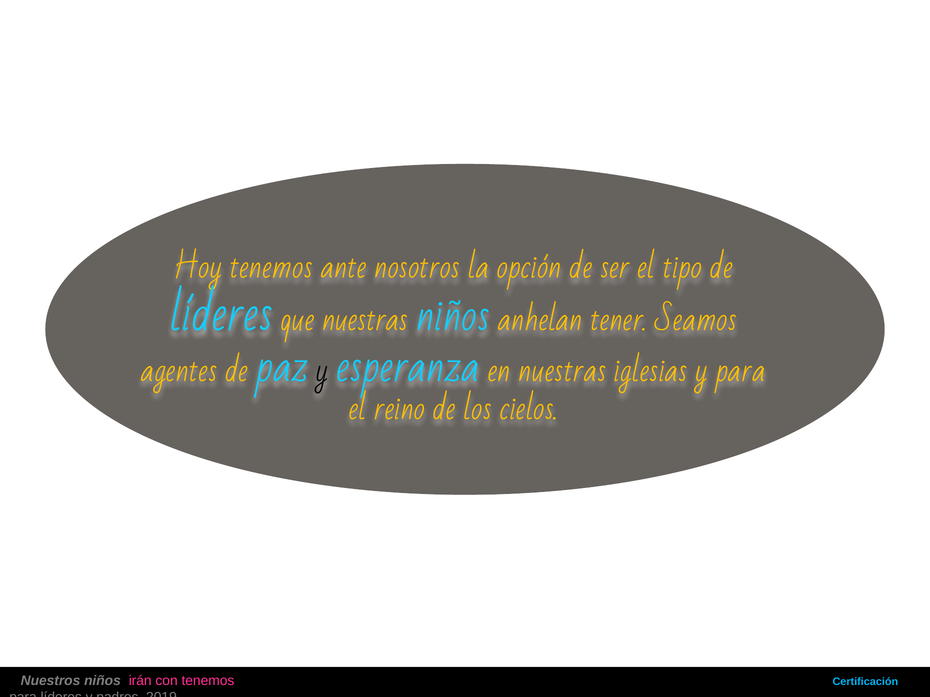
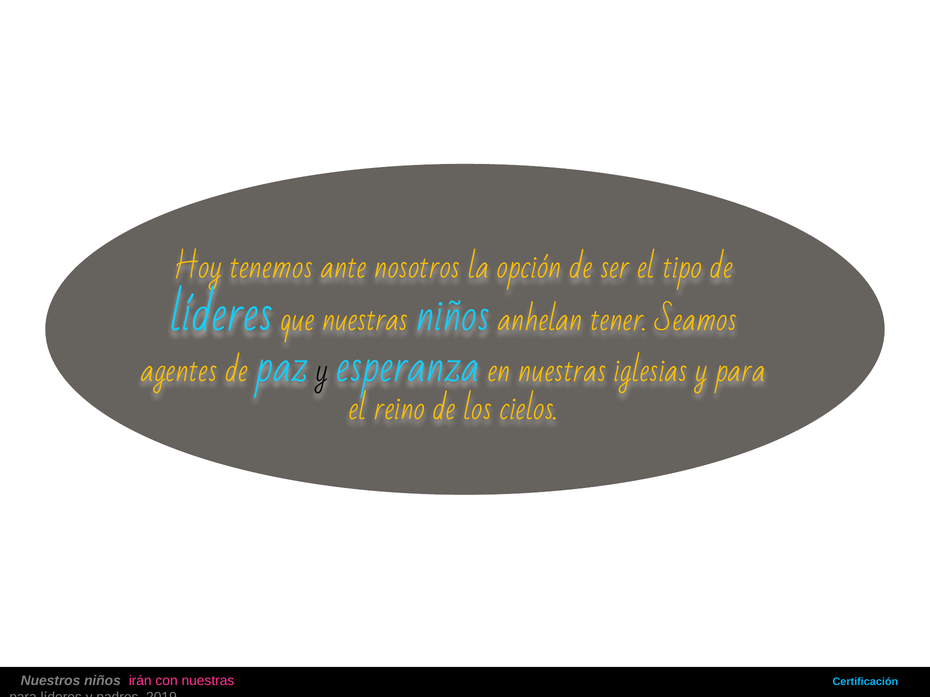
tenemos at (208, 681): tenemos -> nuestras
